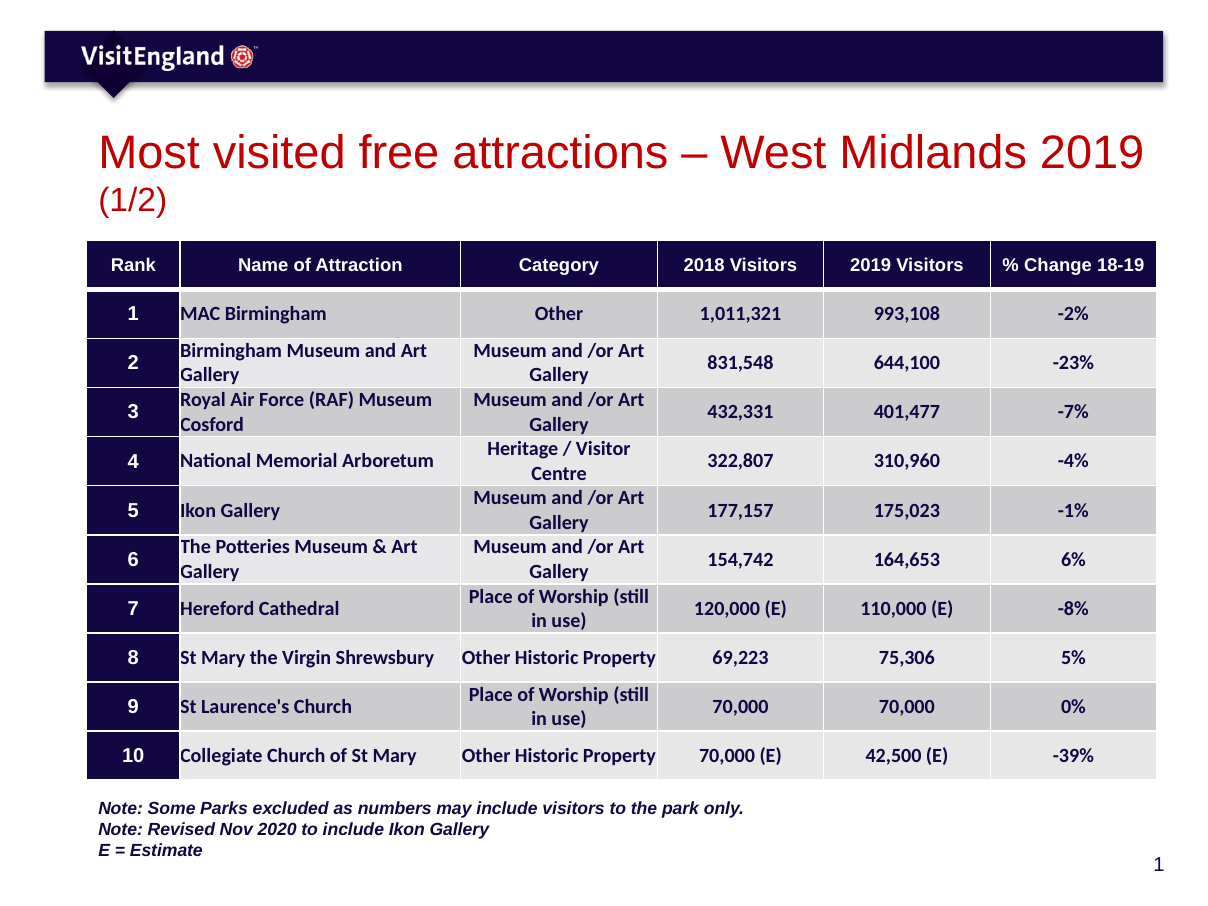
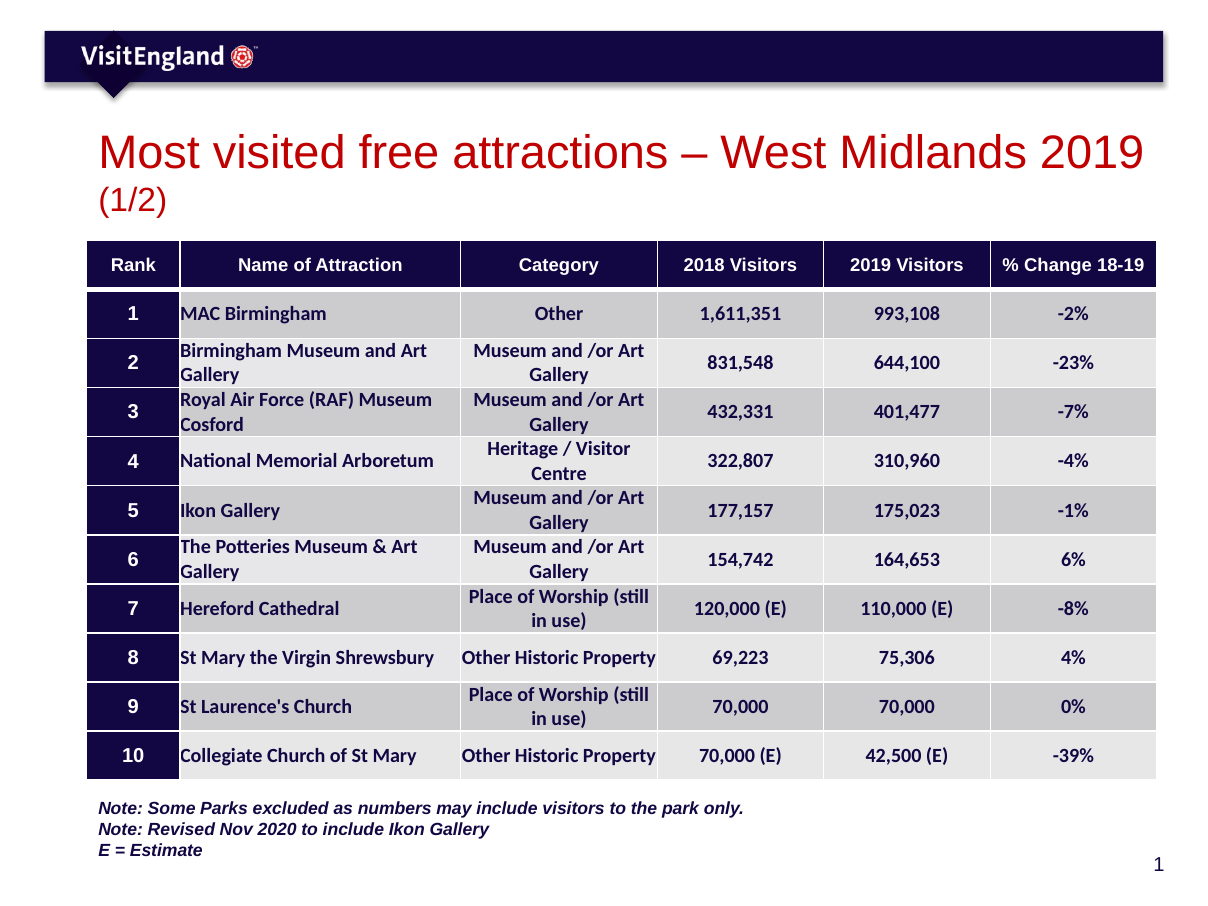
1,011,321: 1,011,321 -> 1,611,351
5%: 5% -> 4%
